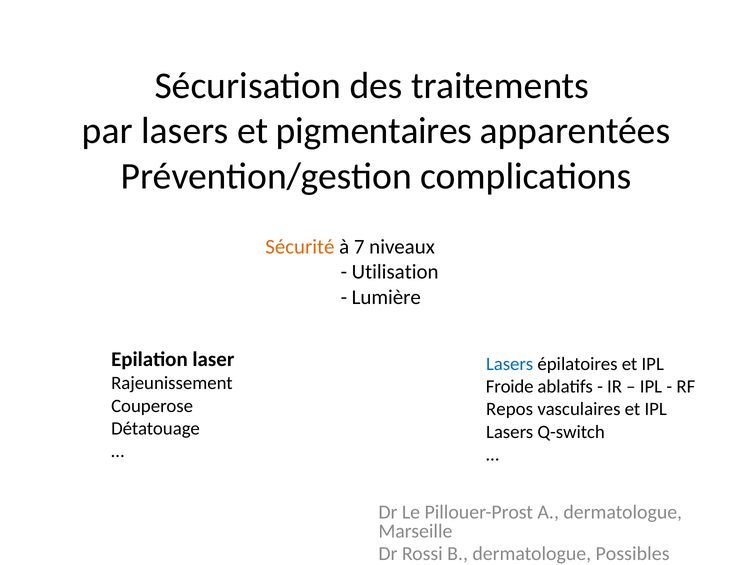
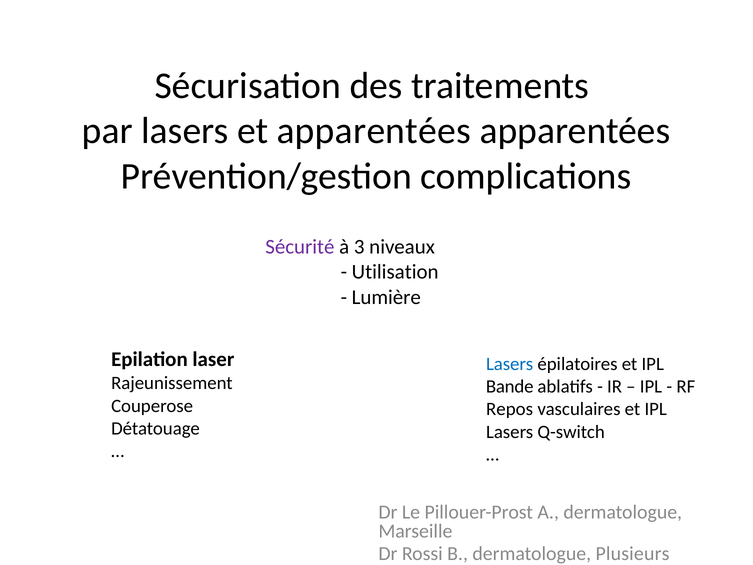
et pigmentaires: pigmentaires -> apparentées
Sécurité colour: orange -> purple
7: 7 -> 3
Froide: Froide -> Bande
Possibles: Possibles -> Plusieurs
